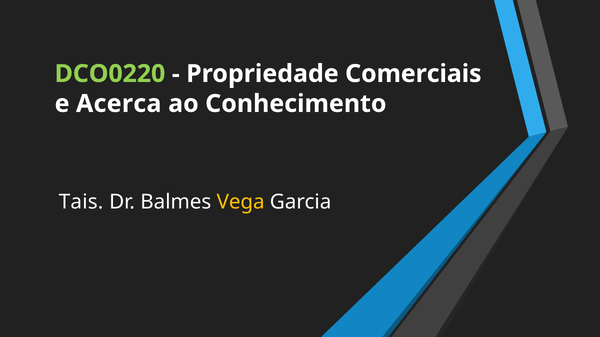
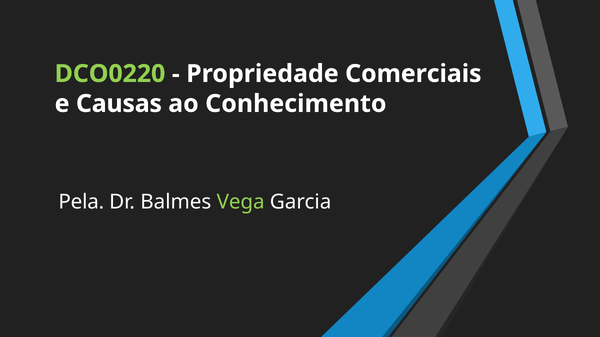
Acerca: Acerca -> Causas
Tais: Tais -> Pela
Vega colour: yellow -> light green
